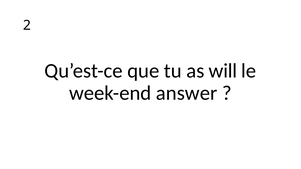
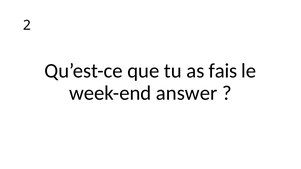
will: will -> fais
